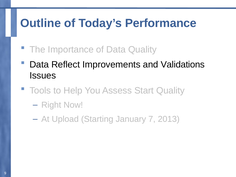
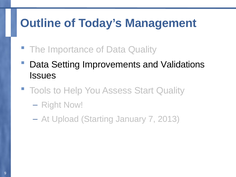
Performance: Performance -> Management
Reflect: Reflect -> Setting
